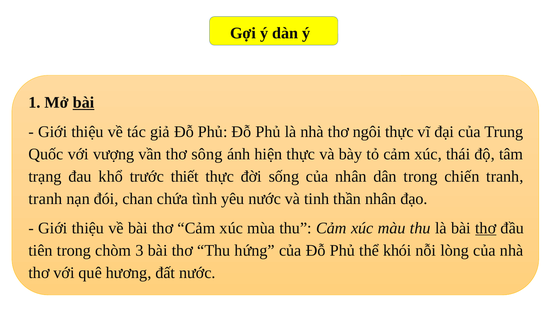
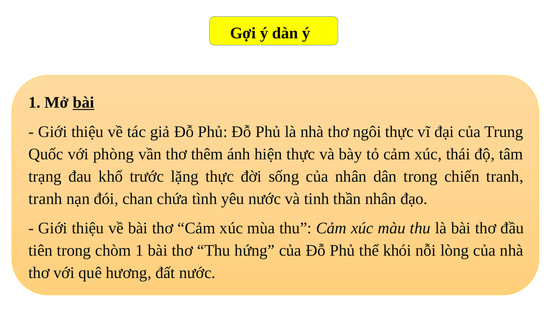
vượng: vượng -> phòng
sông: sông -> thêm
thiết: thiết -> lặng
thơ at (486, 228) underline: present -> none
chòm 3: 3 -> 1
